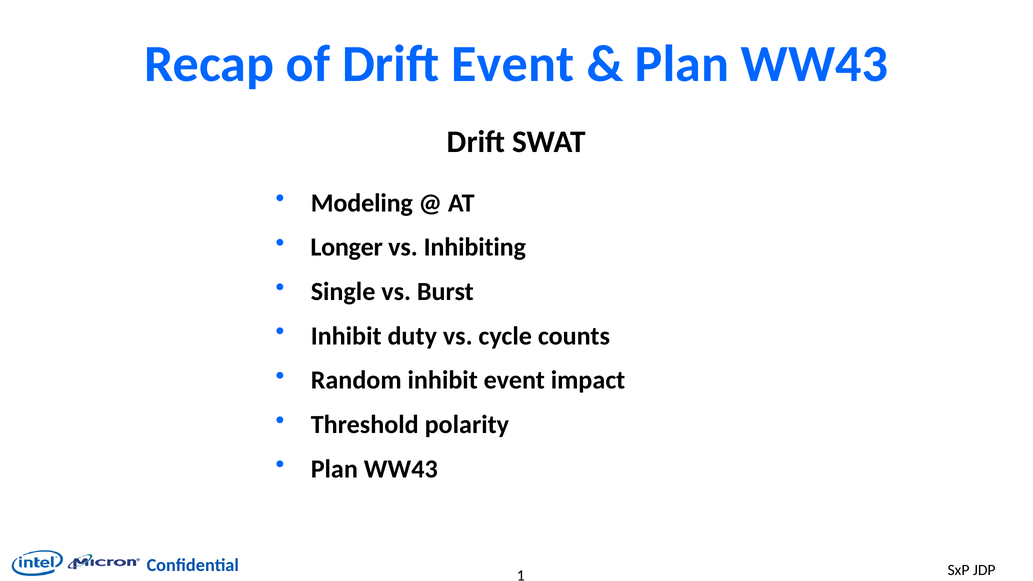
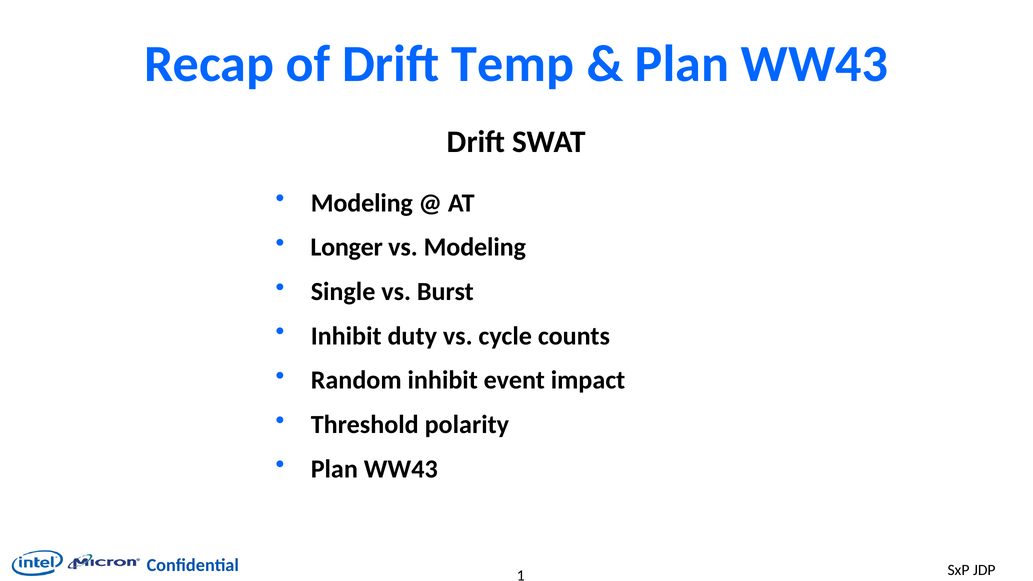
Drift Event: Event -> Temp
vs Inhibiting: Inhibiting -> Modeling
